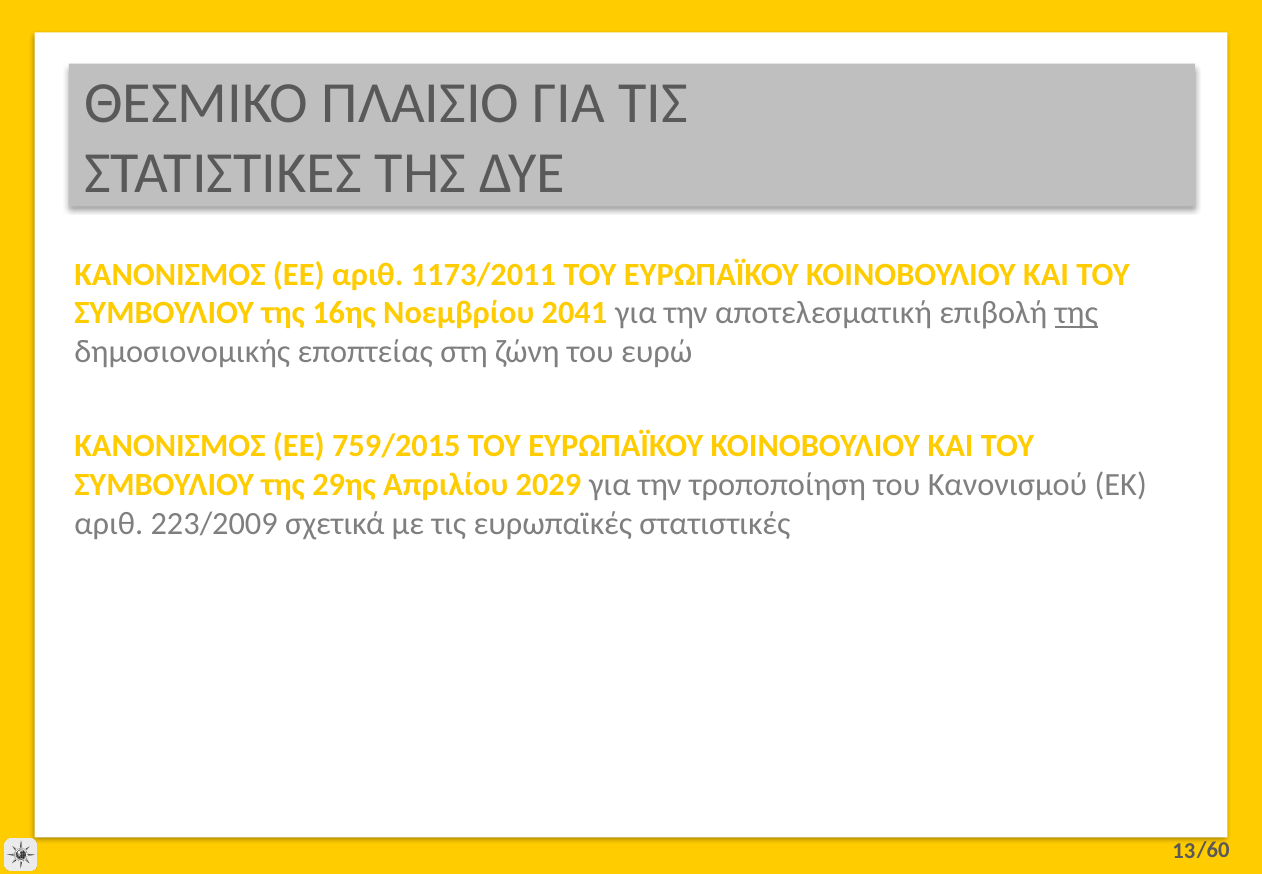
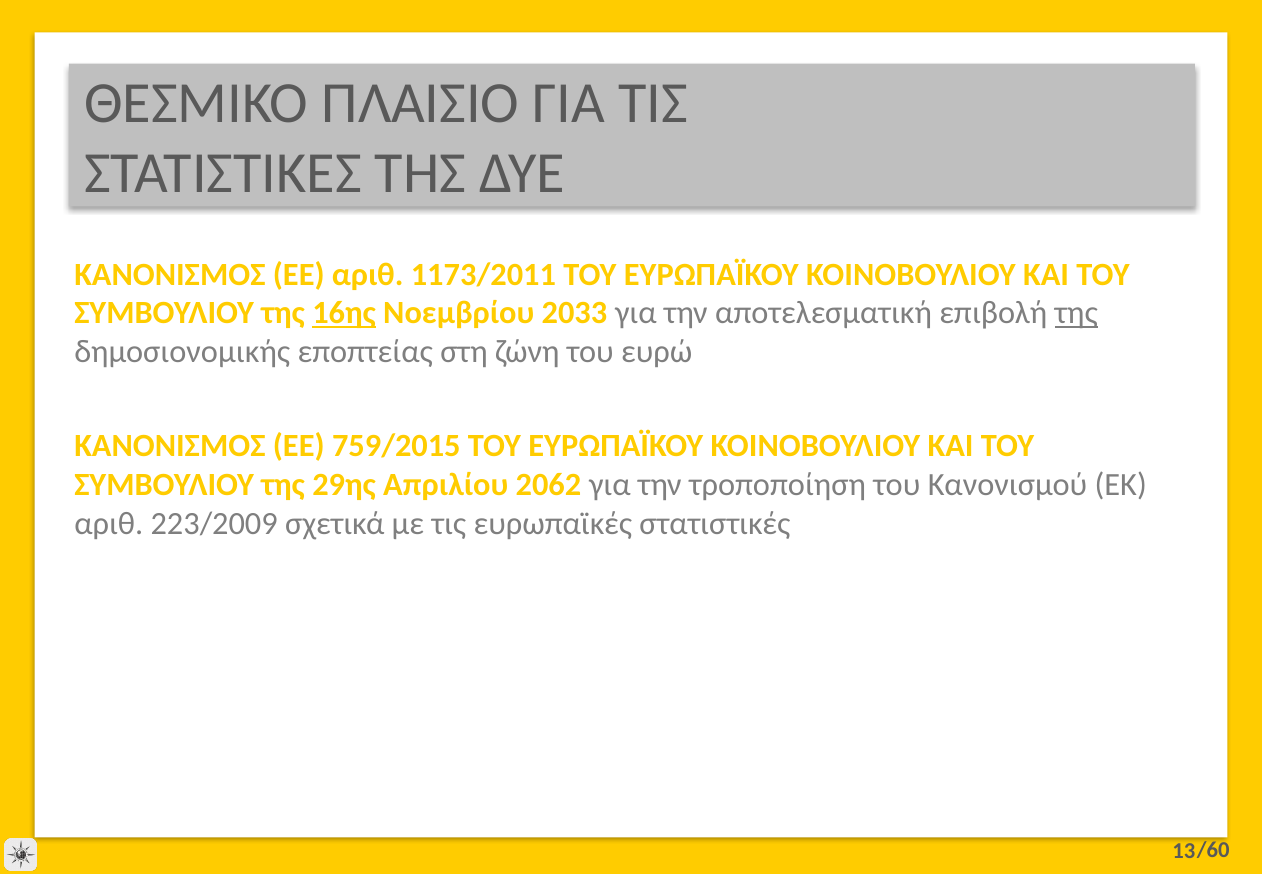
16ης underline: none -> present
2041: 2041 -> 2033
2029: 2029 -> 2062
